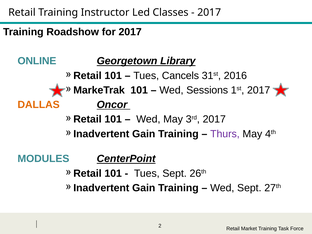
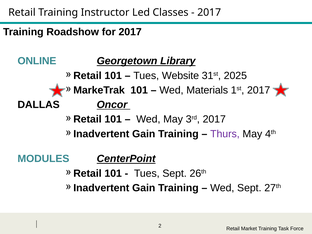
Cancels: Cancels -> Website
2016: 2016 -> 2025
Sessions: Sessions -> Materials
DALLAS colour: orange -> black
